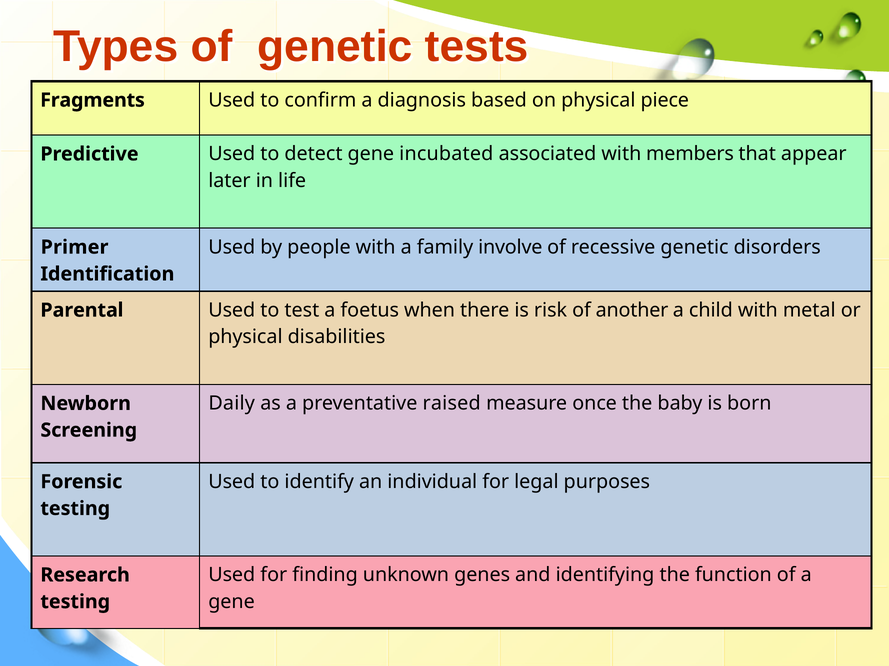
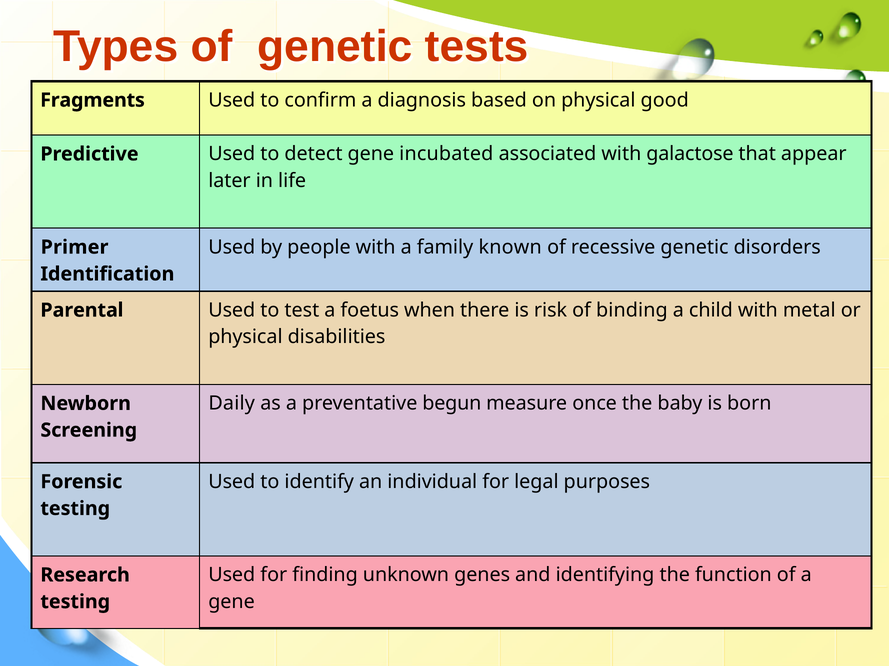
piece: piece -> good
members: members -> galactose
involve: involve -> known
another: another -> binding
raised: raised -> begun
